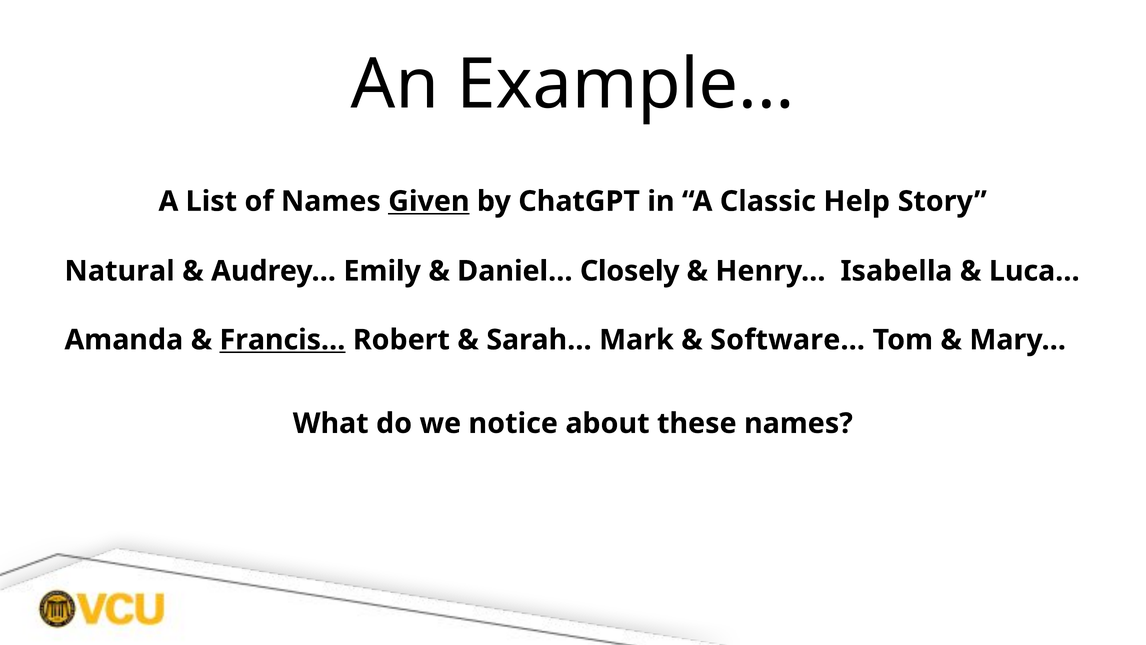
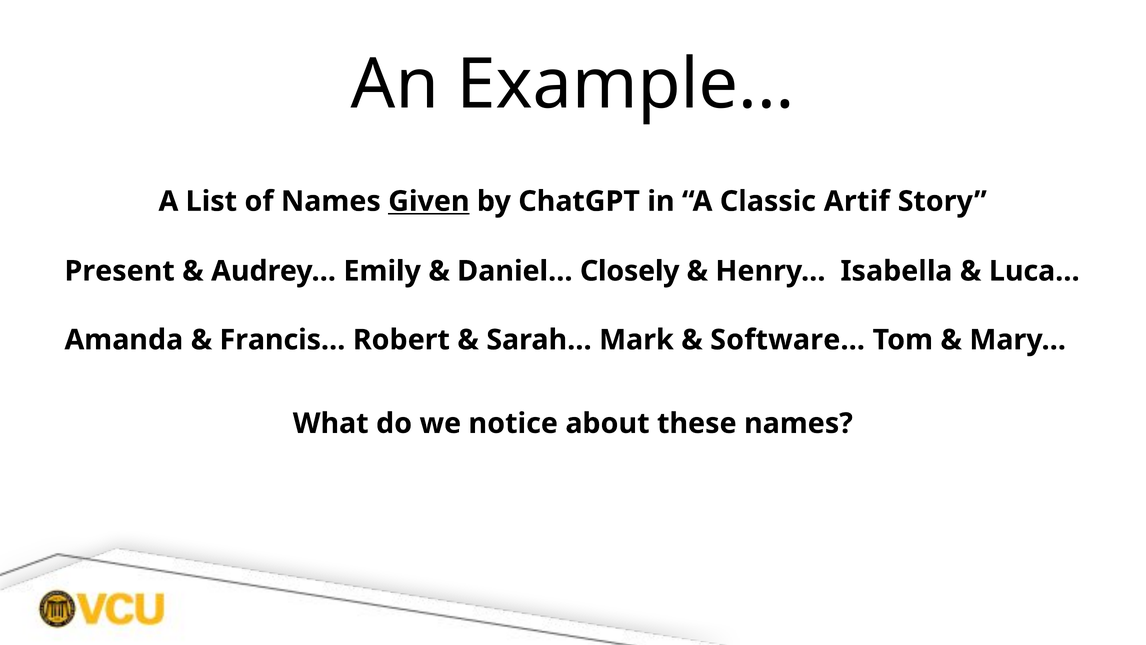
Help: Help -> Artif
Natural: Natural -> Present
Francis… underline: present -> none
